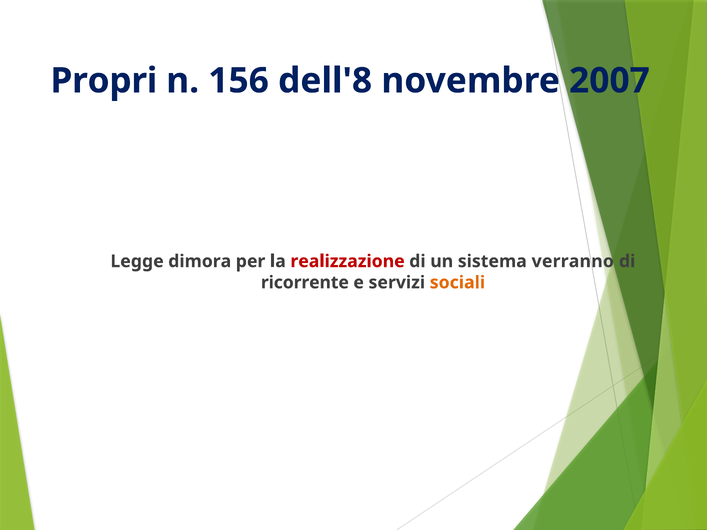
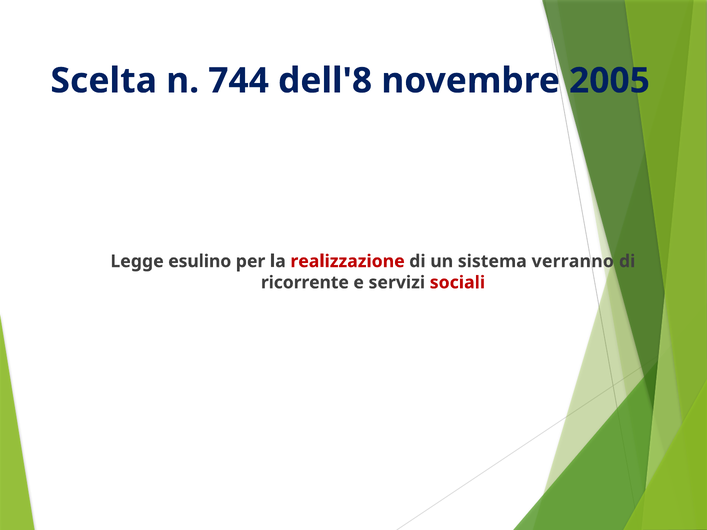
Propri: Propri -> Scelta
156: 156 -> 744
2007: 2007 -> 2005
dimora: dimora -> esulino
sociali colour: orange -> red
